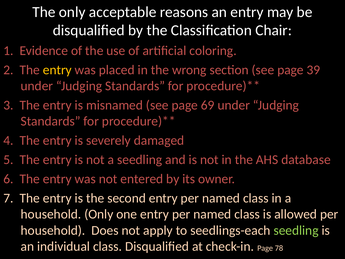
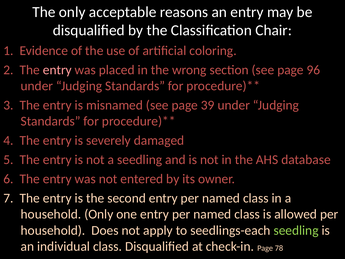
entry at (57, 70) colour: yellow -> pink
39: 39 -> 96
69: 69 -> 39
